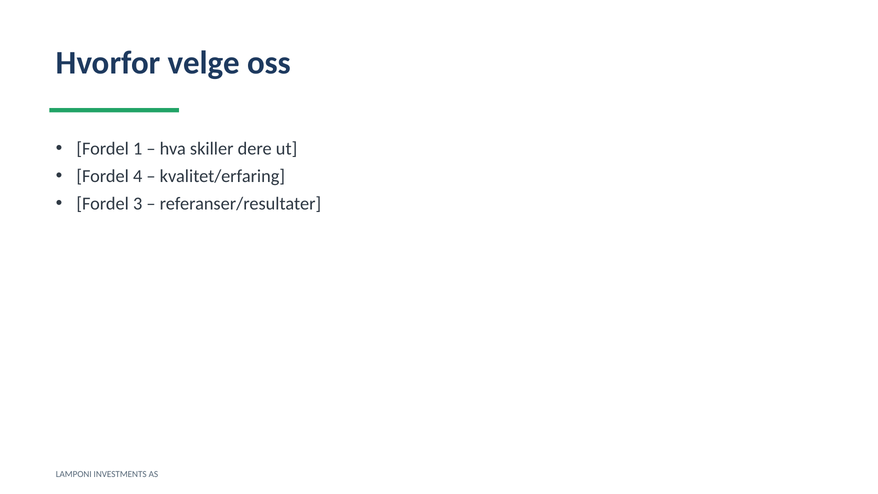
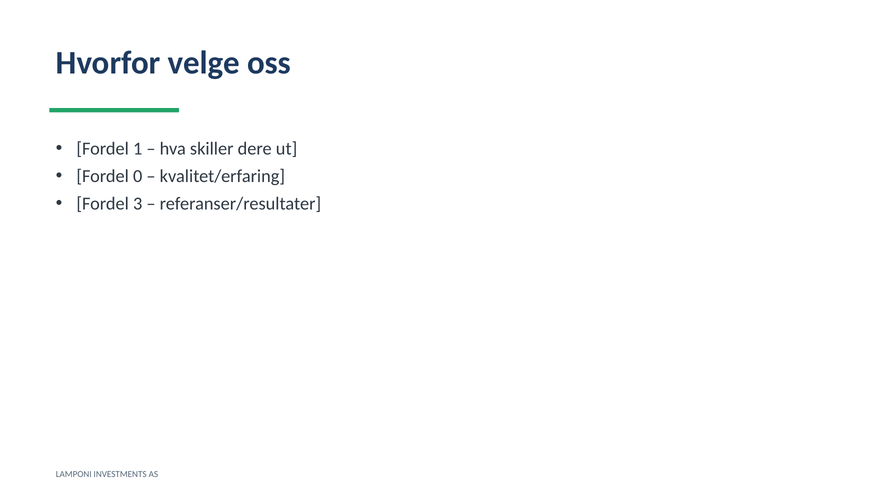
4: 4 -> 0
